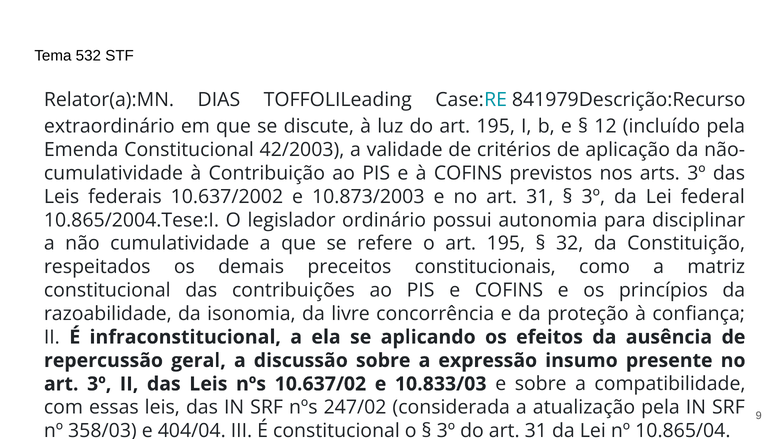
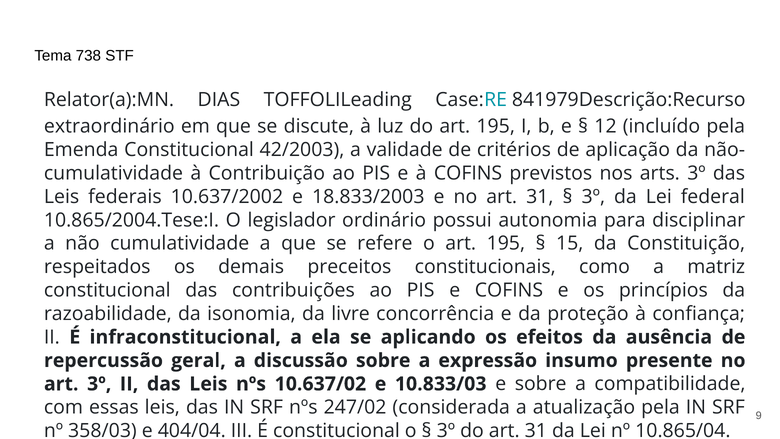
532: 532 -> 738
10.873/2003: 10.873/2003 -> 18.833/2003
32: 32 -> 15
